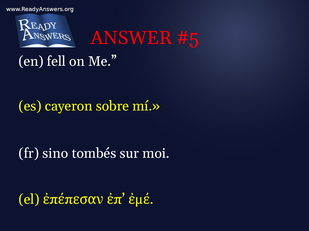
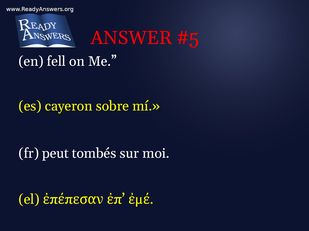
sino: sino -> peut
